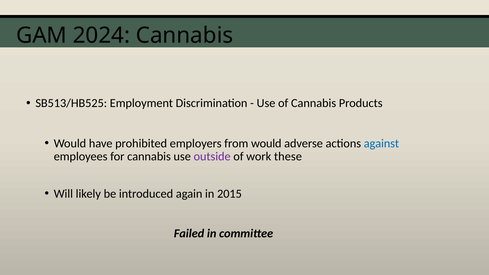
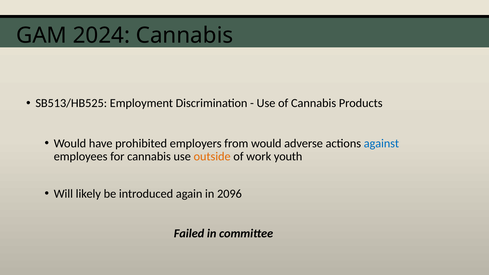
outside colour: purple -> orange
these: these -> youth
2015: 2015 -> 2096
